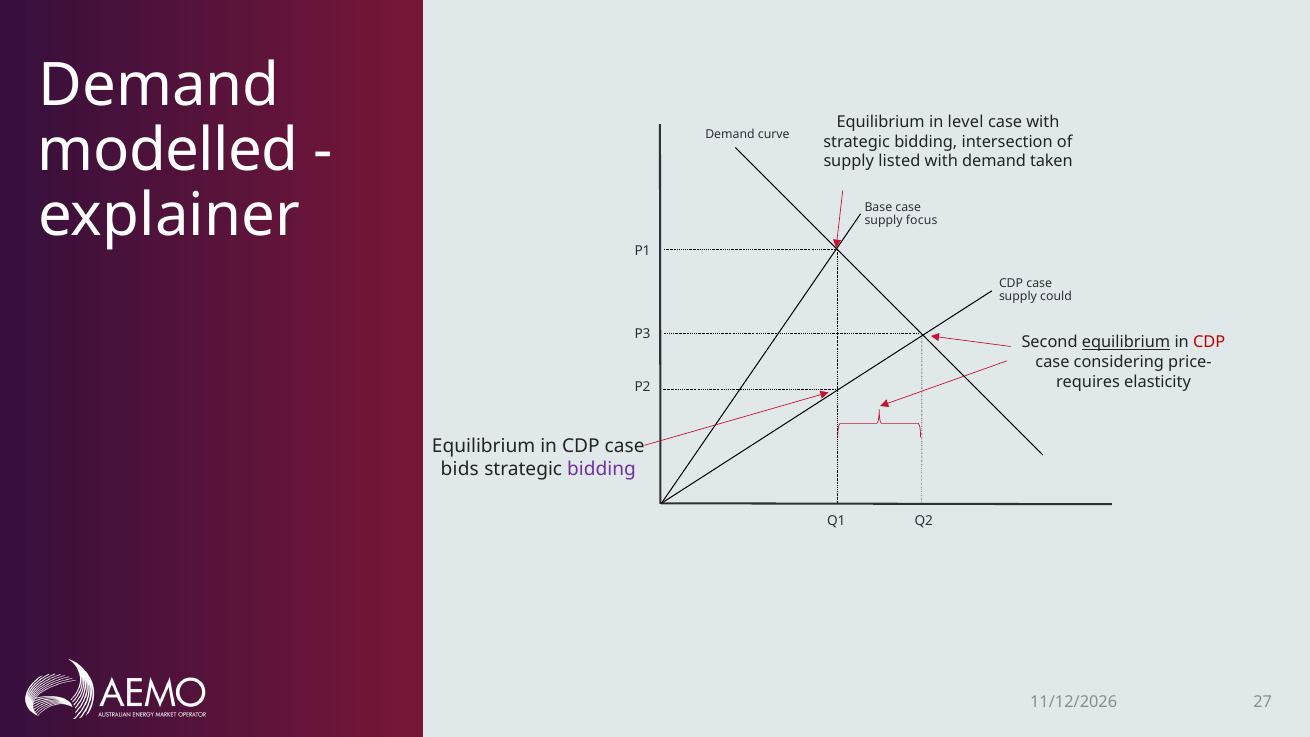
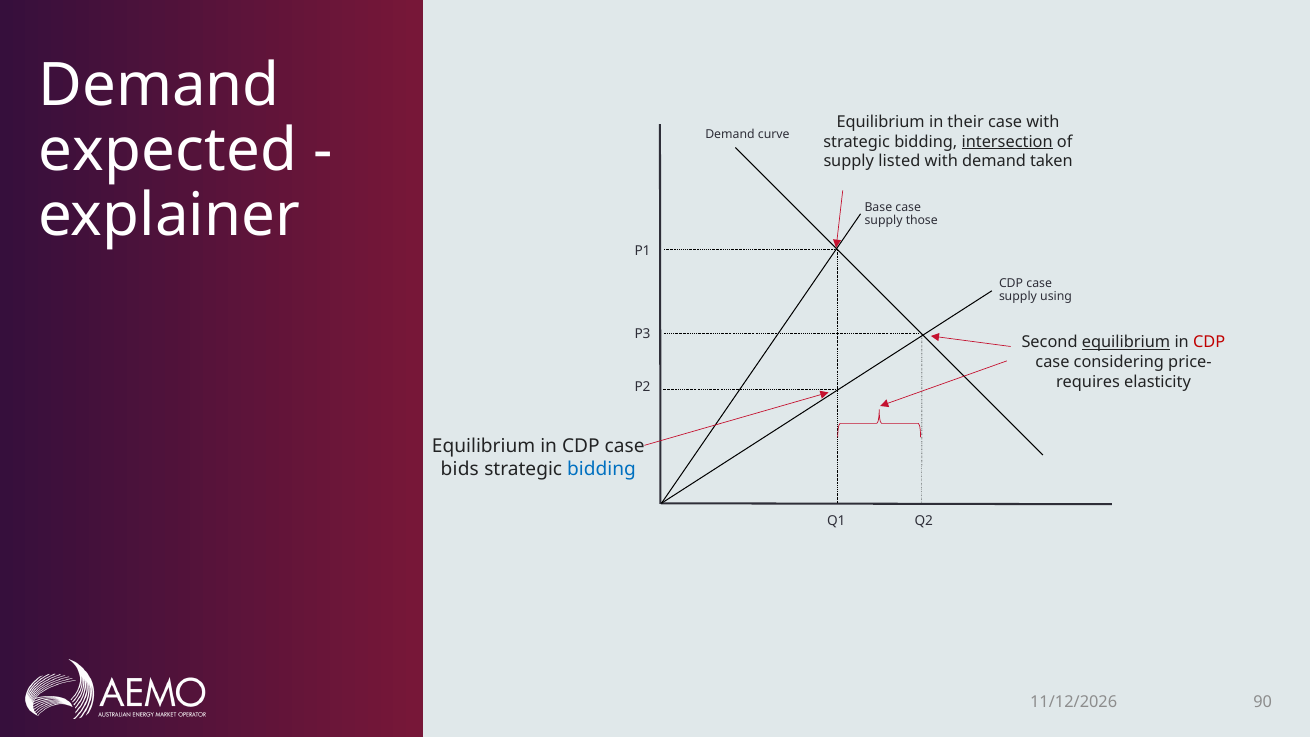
level: level -> their
modelled: modelled -> expected
intersection underline: none -> present
focus: focus -> those
could: could -> using
bidding at (601, 469) colour: purple -> blue
27: 27 -> 90
